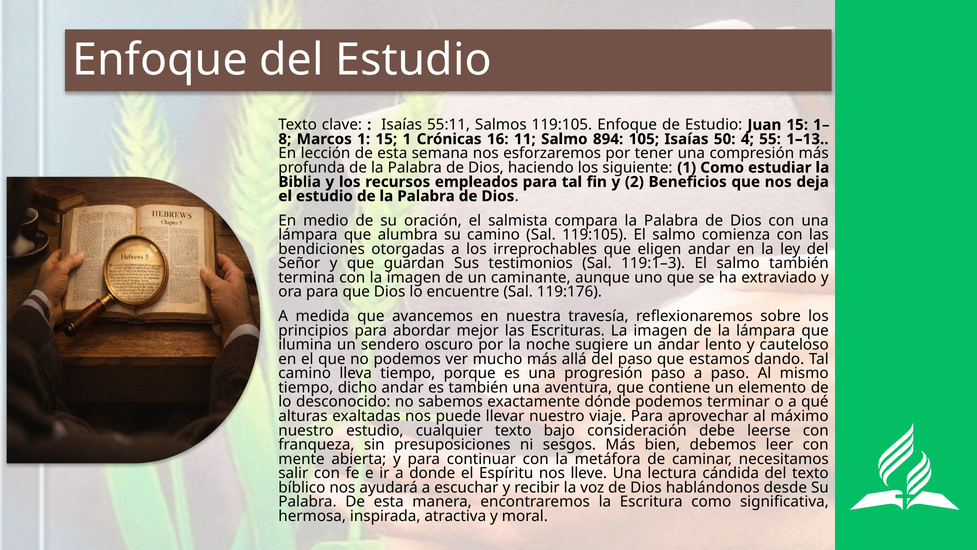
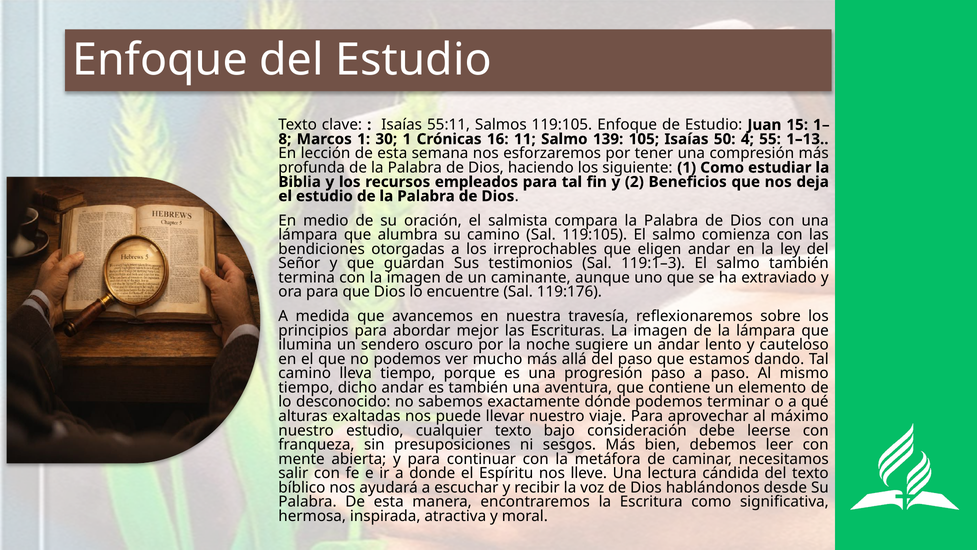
1 15: 15 -> 30
894: 894 -> 139
